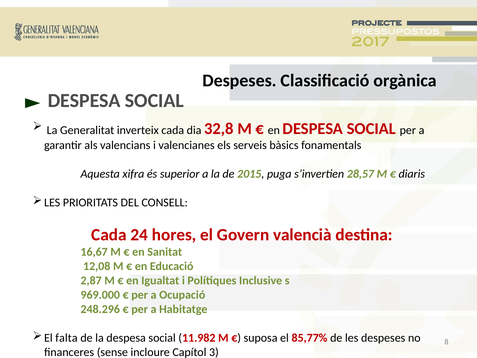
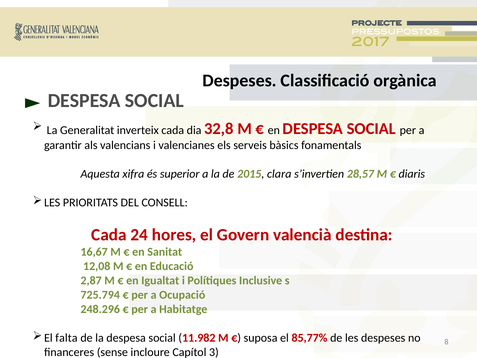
puga: puga -> clara
969.000: 969.000 -> 725.794
